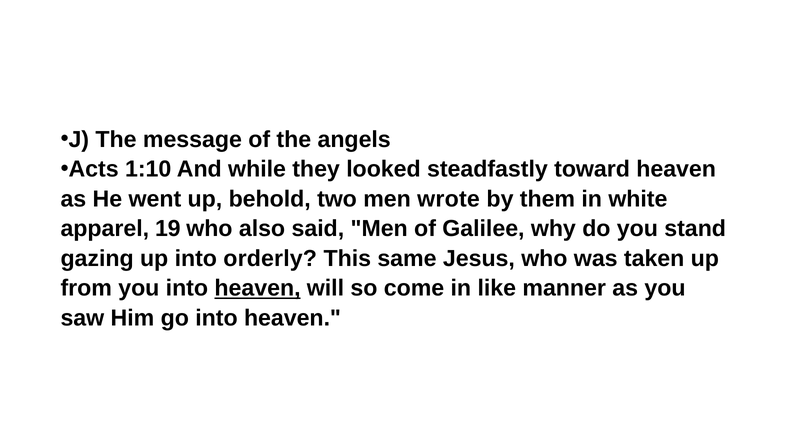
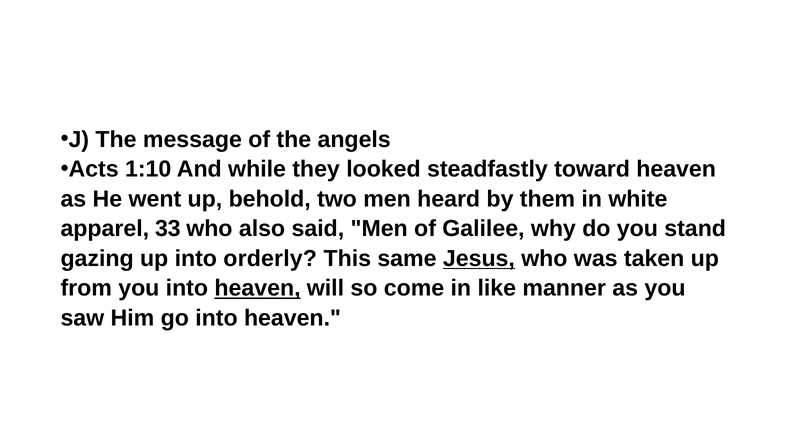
wrote: wrote -> heard
19: 19 -> 33
Jesus underline: none -> present
